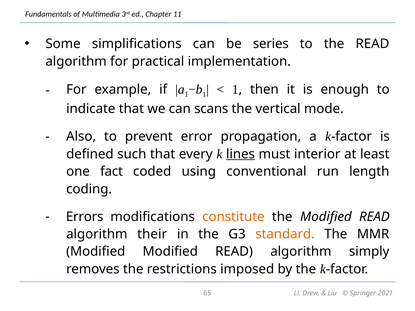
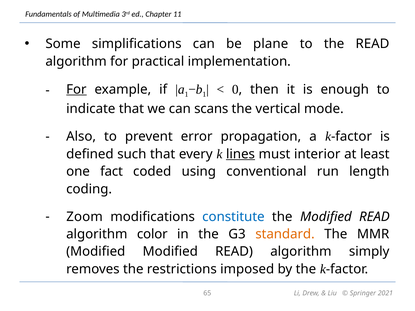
series: series -> plane
For at (76, 89) underline: none -> present
1 at (235, 89): 1 -> 0
Errors: Errors -> Zoom
constitute colour: orange -> blue
their: their -> color
